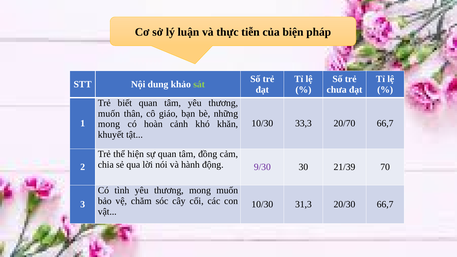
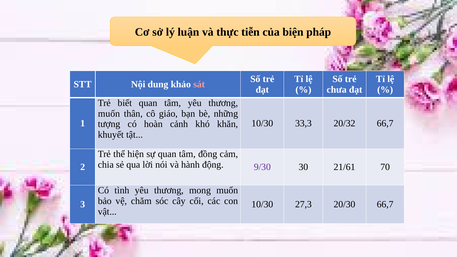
sát colour: light green -> pink
20/70: 20/70 -> 20/32
mong at (109, 124): mong -> tượng
21/39: 21/39 -> 21/61
31,3: 31,3 -> 27,3
